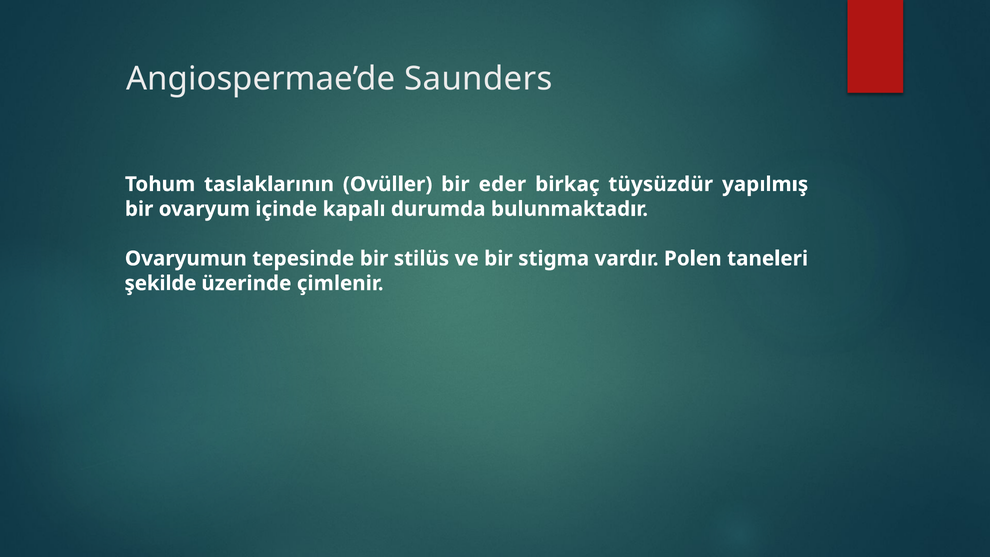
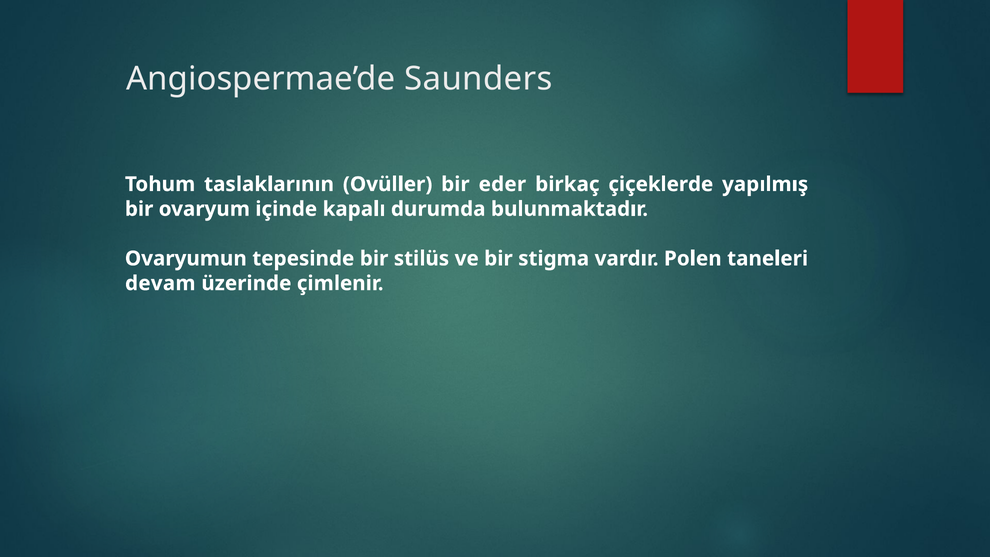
tüysüzdür: tüysüzdür -> çiçeklerde
şekilde: şekilde -> devam
